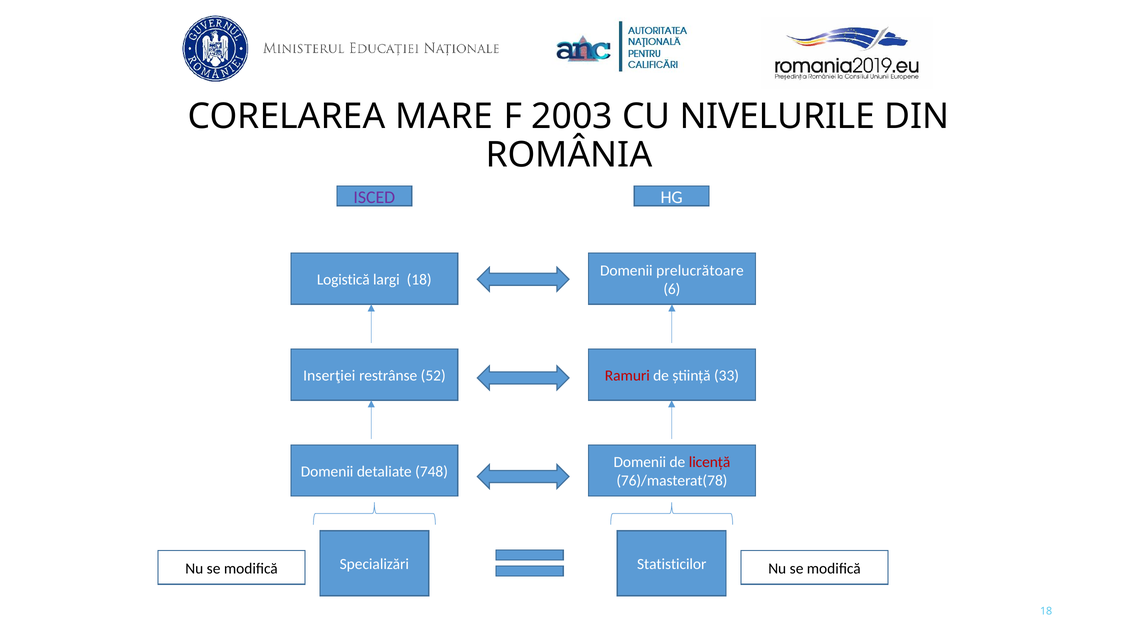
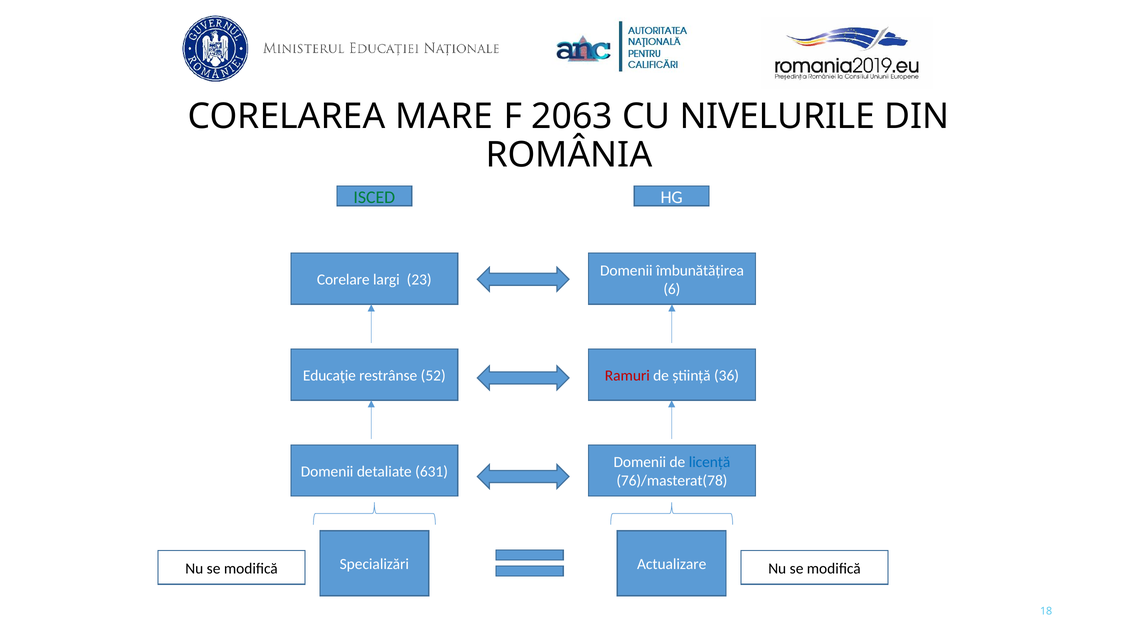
2003: 2003 -> 2063
ISCED colour: purple -> green
prelucrătoare: prelucrătoare -> îmbunătățirea
Logistică: Logistică -> Corelare
largi 18: 18 -> 23
Inserţiei: Inserţiei -> Educaţie
33: 33 -> 36
licență colour: red -> blue
748: 748 -> 631
Statisticilor: Statisticilor -> Actualizare
